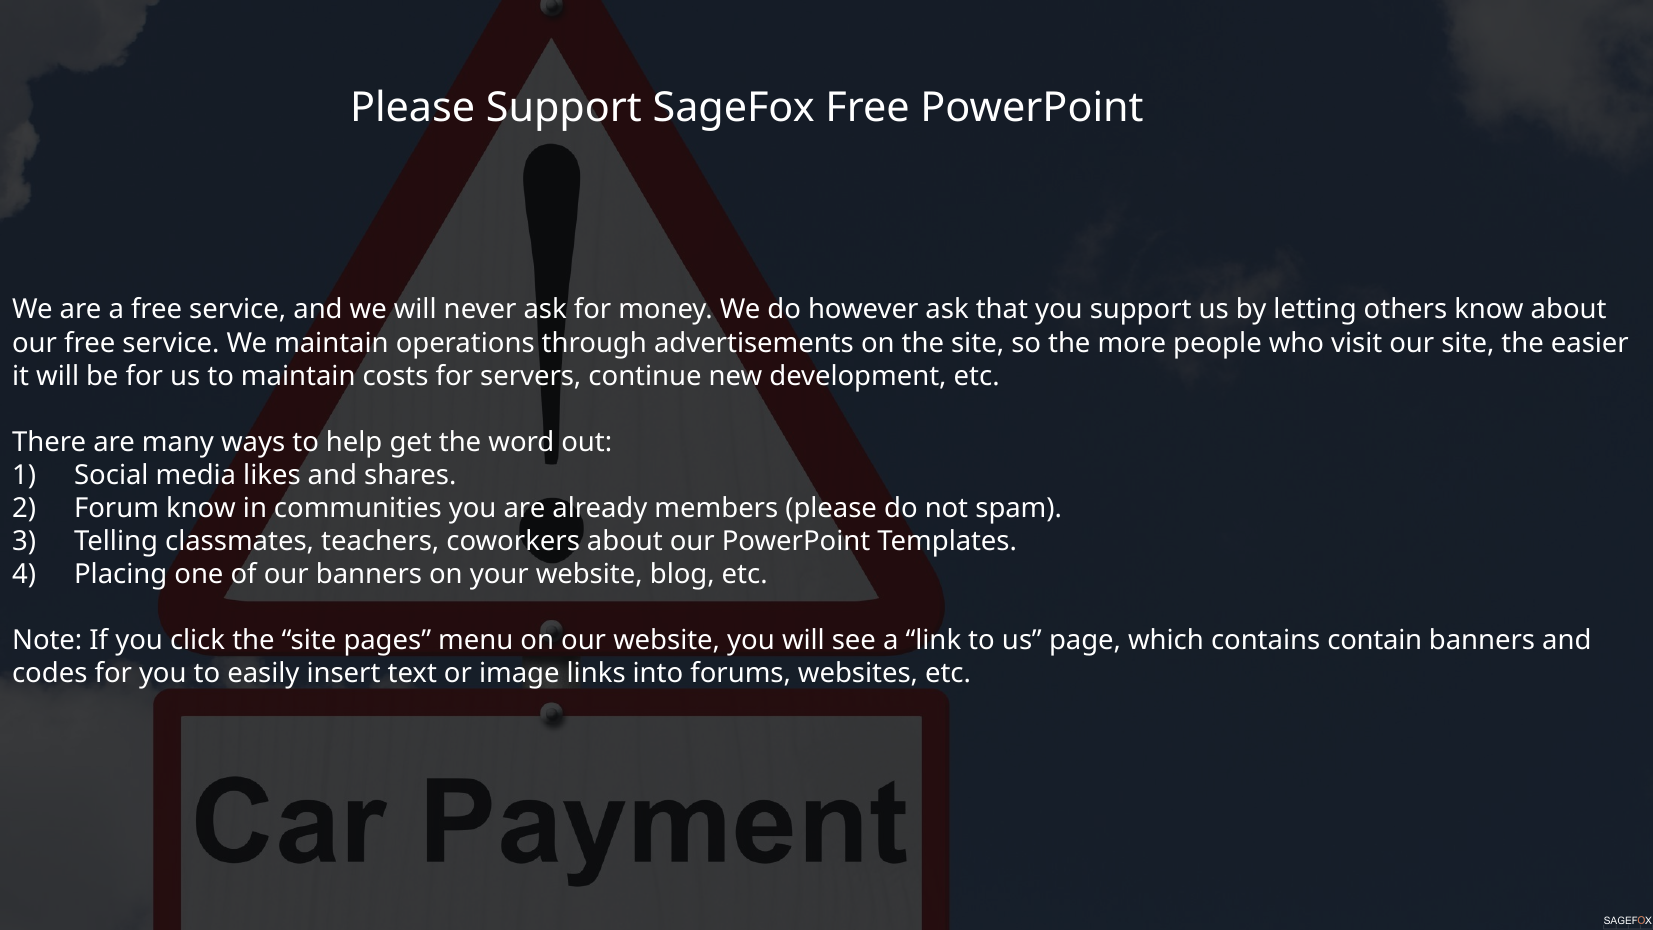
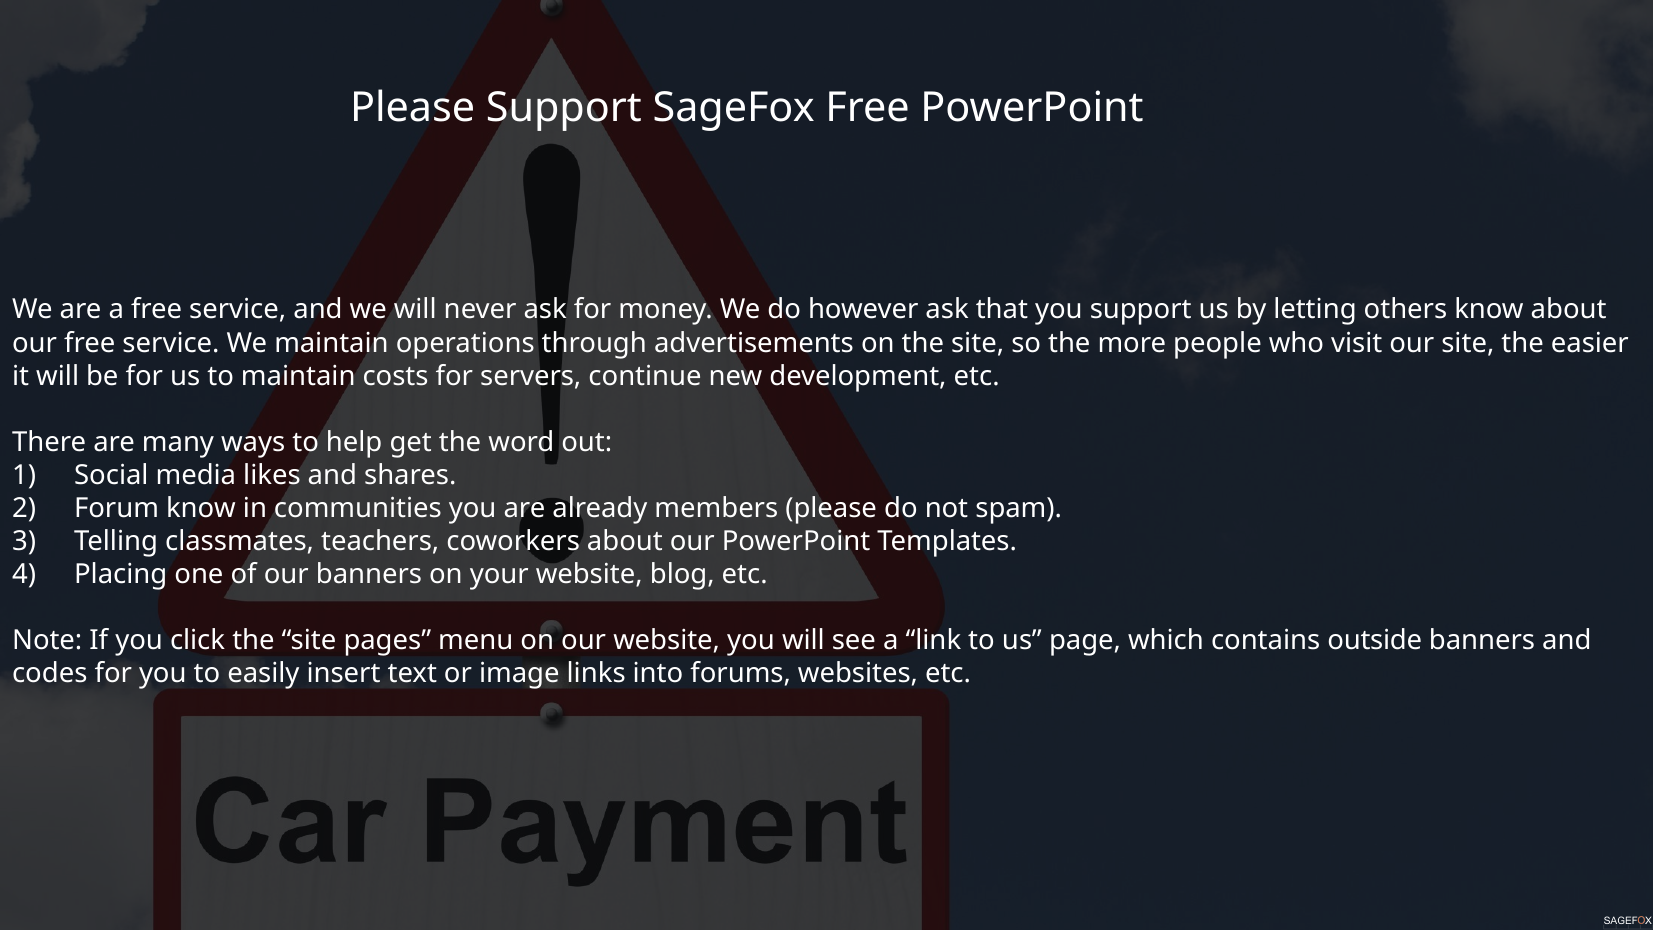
contain: contain -> outside
